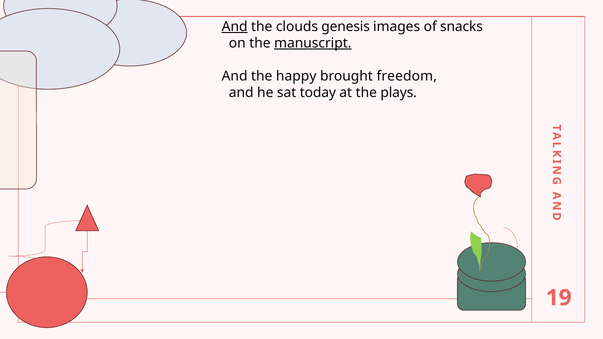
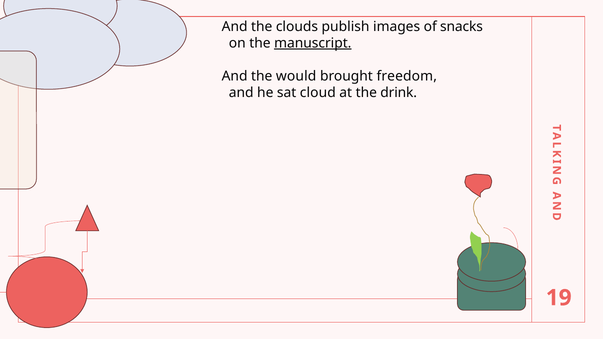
And at (235, 27) underline: present -> none
genesis: genesis -> publish
happy: happy -> would
today: today -> cloud
plays: plays -> drink
